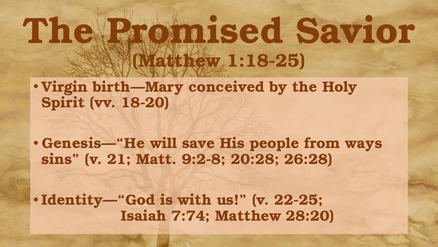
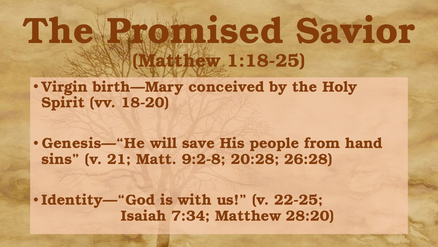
ways: ways -> hand
7:74: 7:74 -> 7:34
